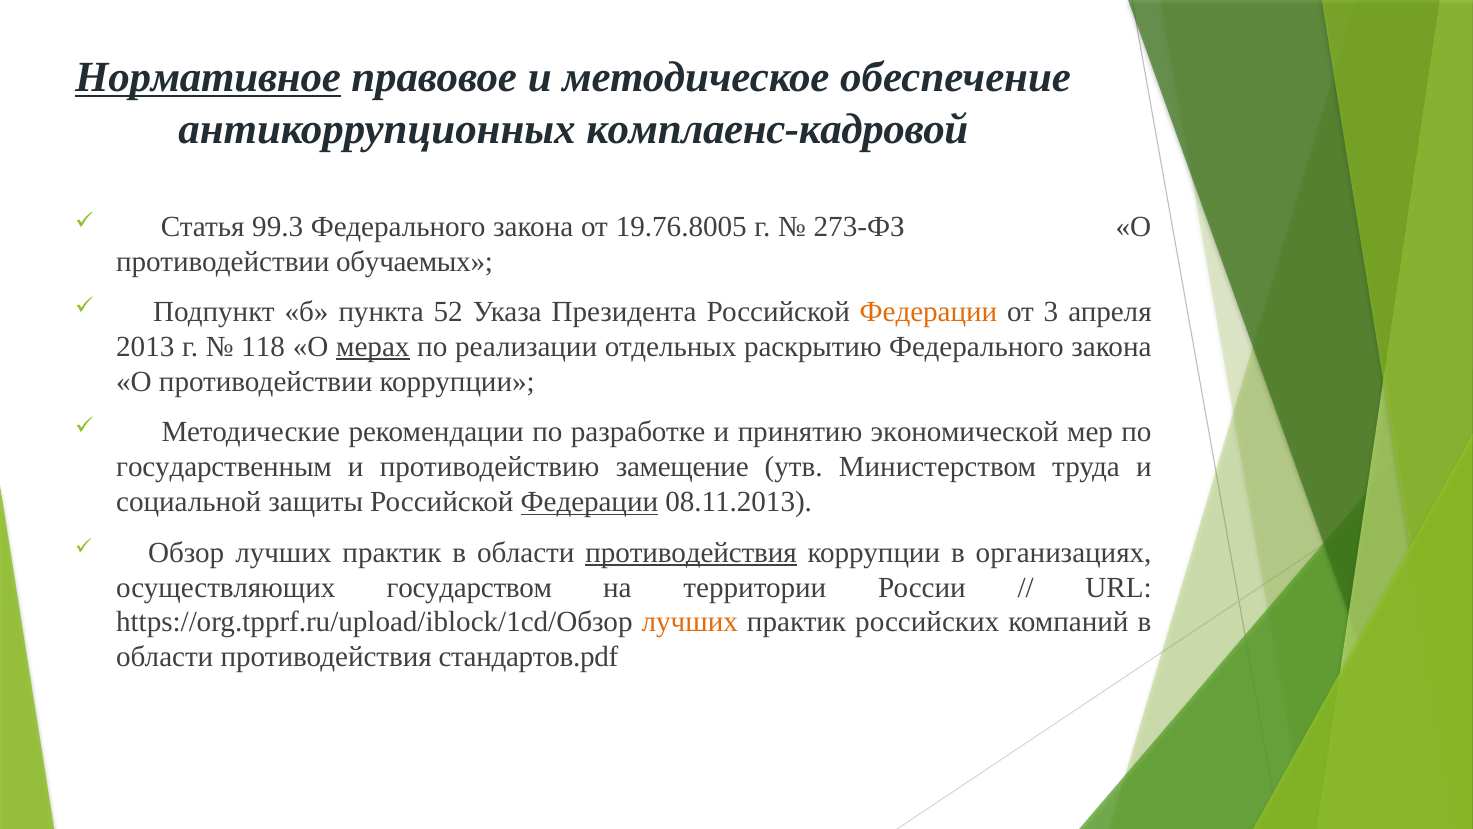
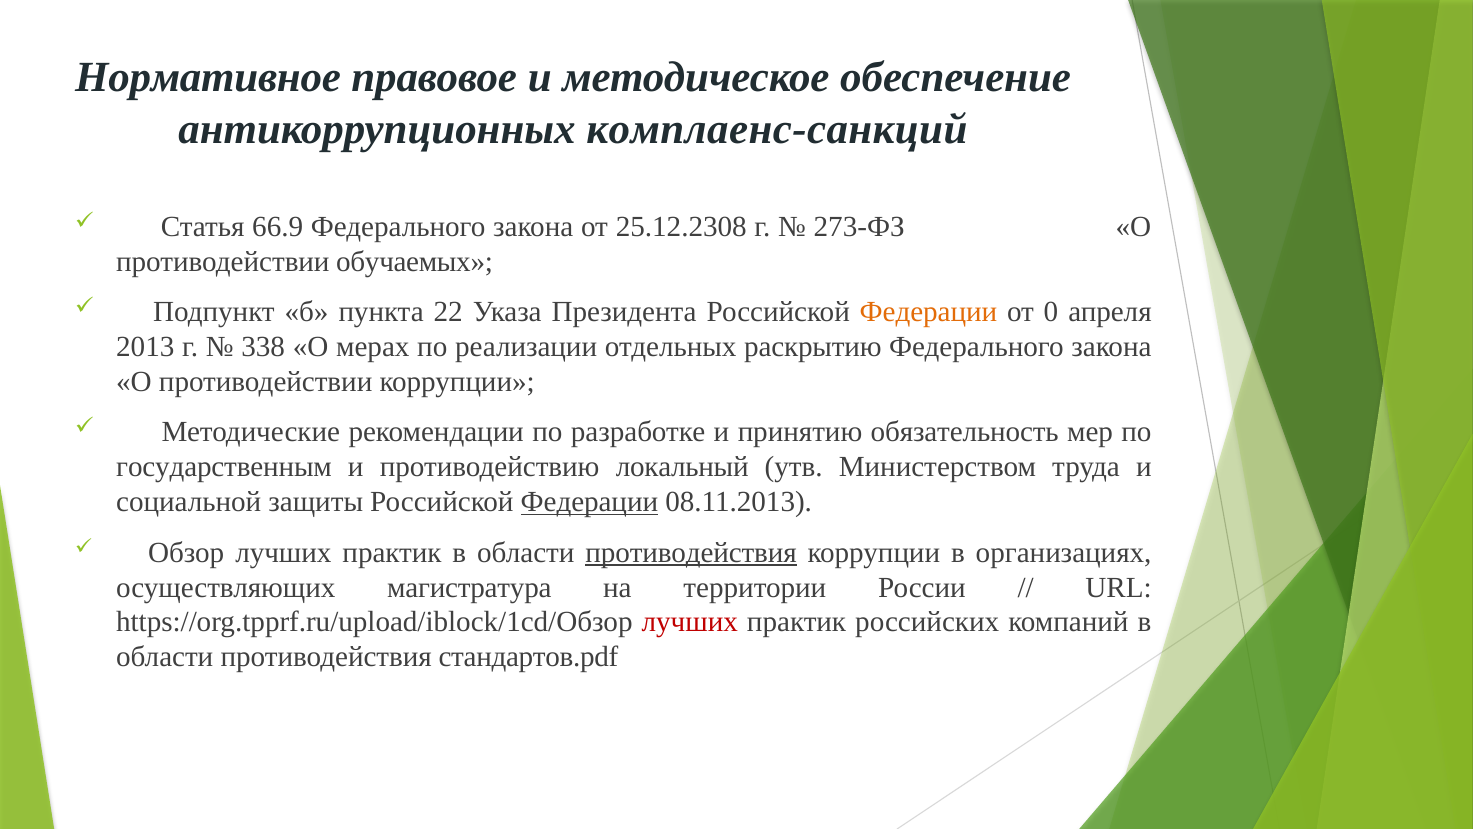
Нормативное underline: present -> none
комплаенс-кадровой: комплаенс-кадровой -> комплаенс-санкций
99.3: 99.3 -> 66.9
19.76.8005: 19.76.8005 -> 25.12.2308
52: 52 -> 22
3: 3 -> 0
118: 118 -> 338
мерах underline: present -> none
экономической: экономической -> обязательность
замещение: замещение -> локальный
государством: государством -> магистратура
лучших at (690, 622) colour: orange -> red
